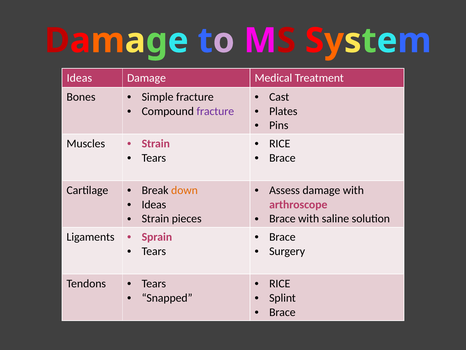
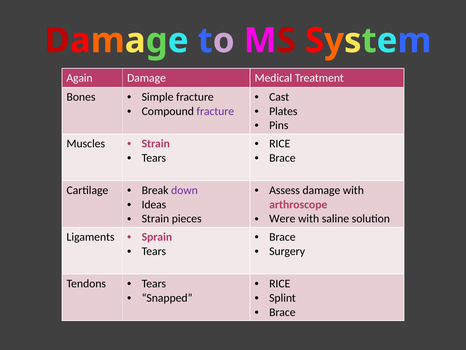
Ideas at (79, 78): Ideas -> Again
down colour: orange -> purple
Brace at (282, 218): Brace -> Were
